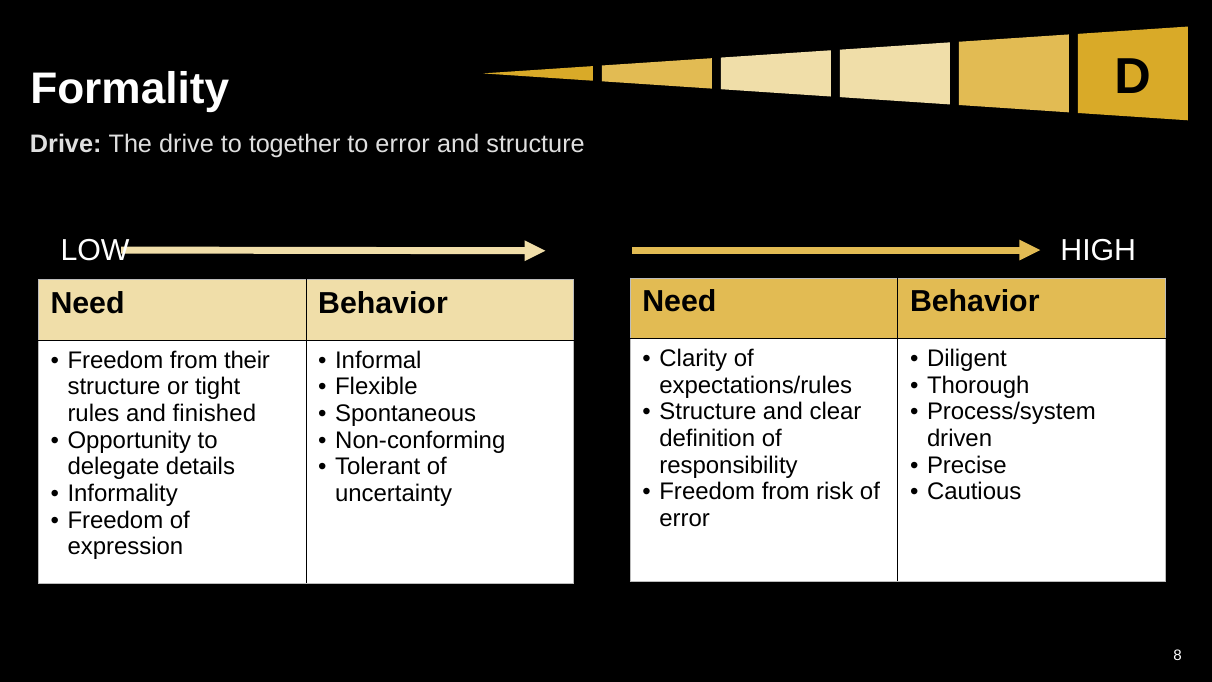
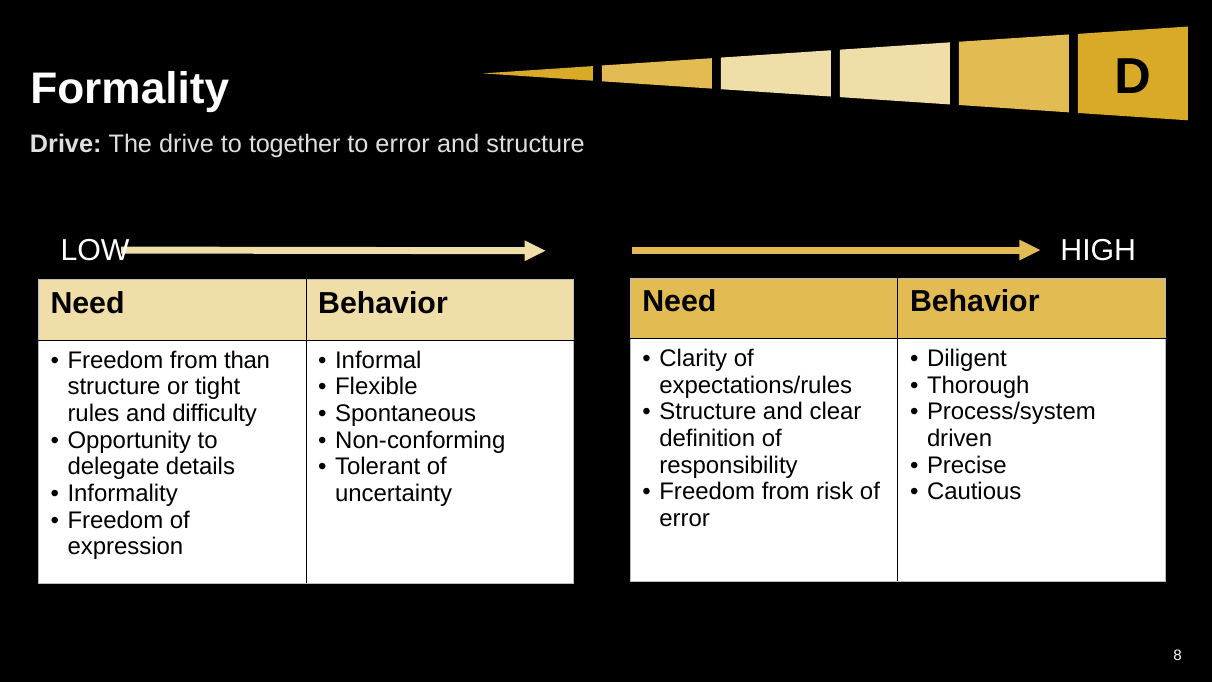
their: their -> than
finished: finished -> difficulty
